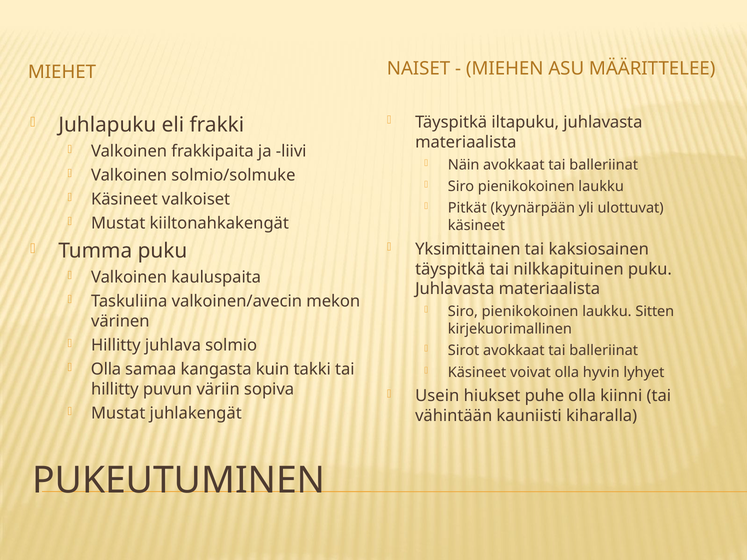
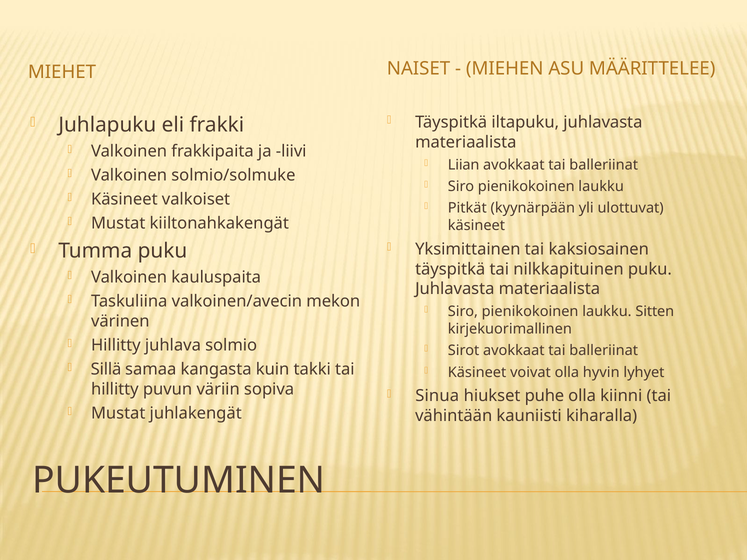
Näin: Näin -> Liian
Olla at (106, 370): Olla -> Sillä
Usein: Usein -> Sinua
